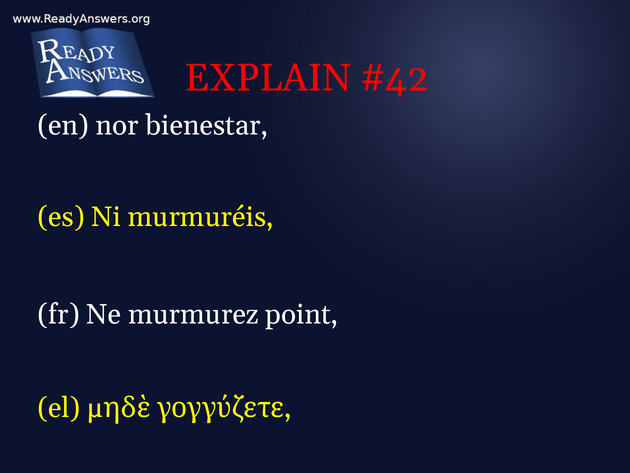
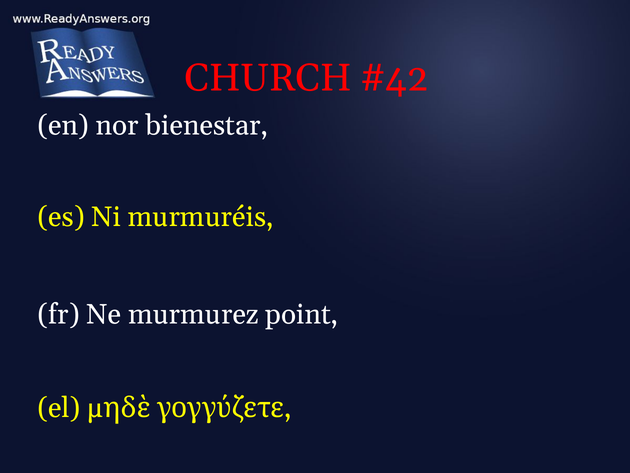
EXPLAIN: EXPLAIN -> CHURCH
